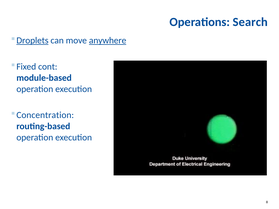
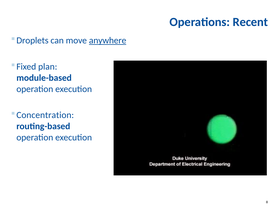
Search: Search -> Recent
Droplets underline: present -> none
cont: cont -> plan
